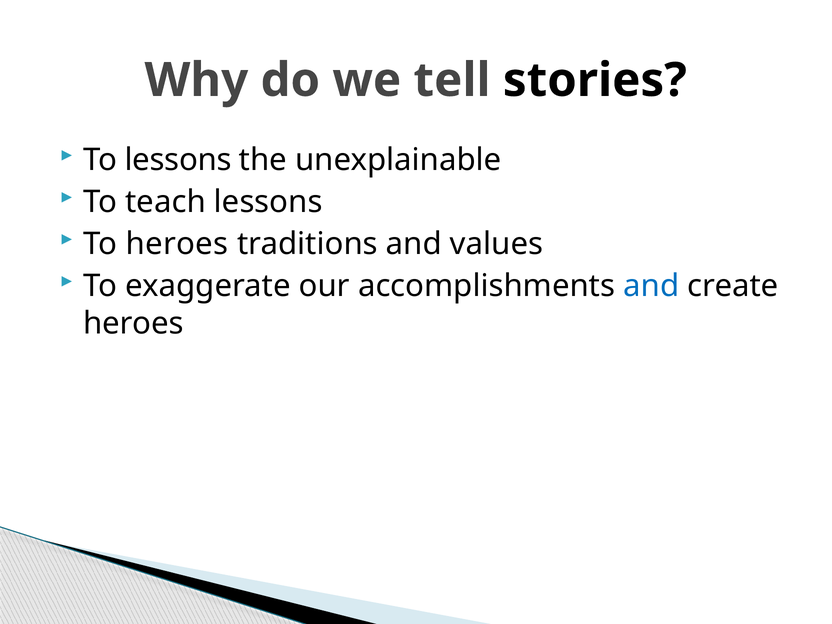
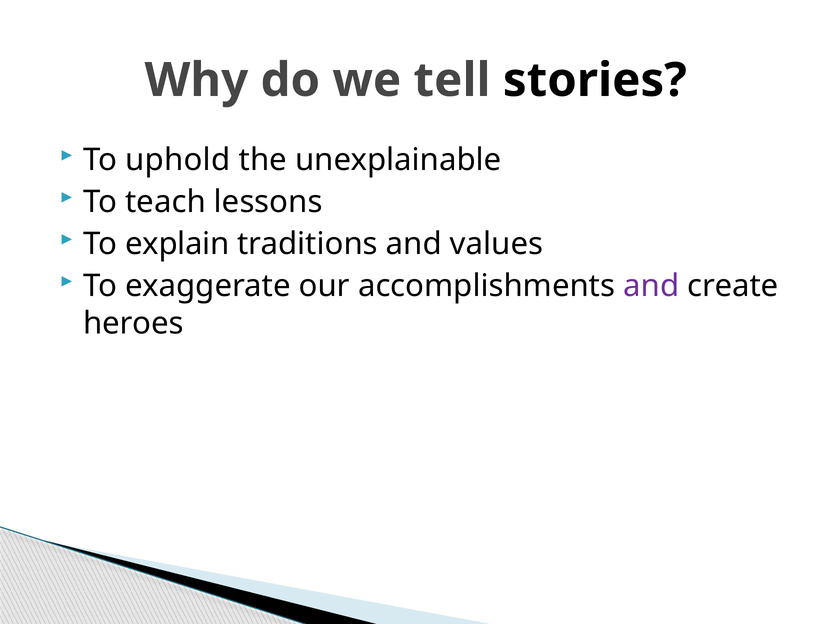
To lessons: lessons -> uphold
To heroes: heroes -> explain
and at (651, 286) colour: blue -> purple
